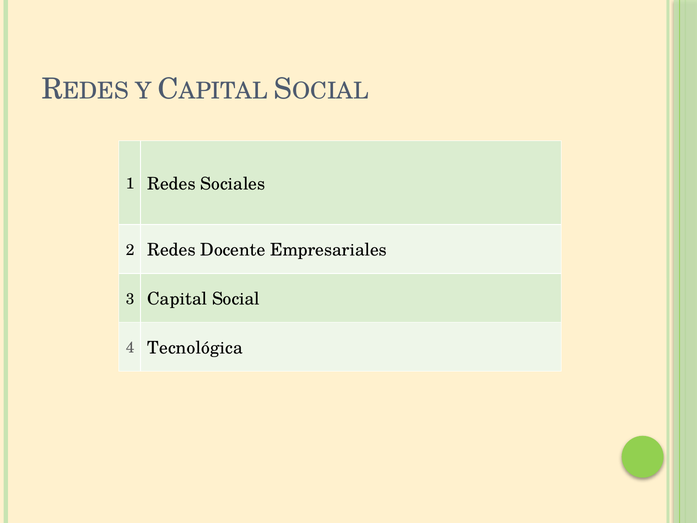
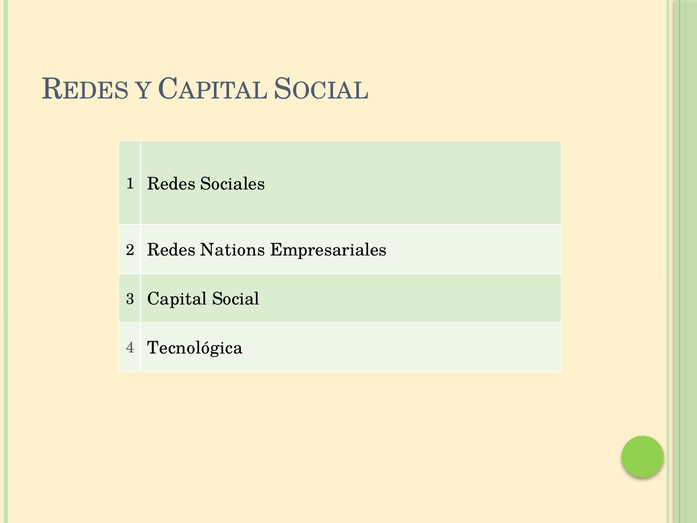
Docente: Docente -> Nations
